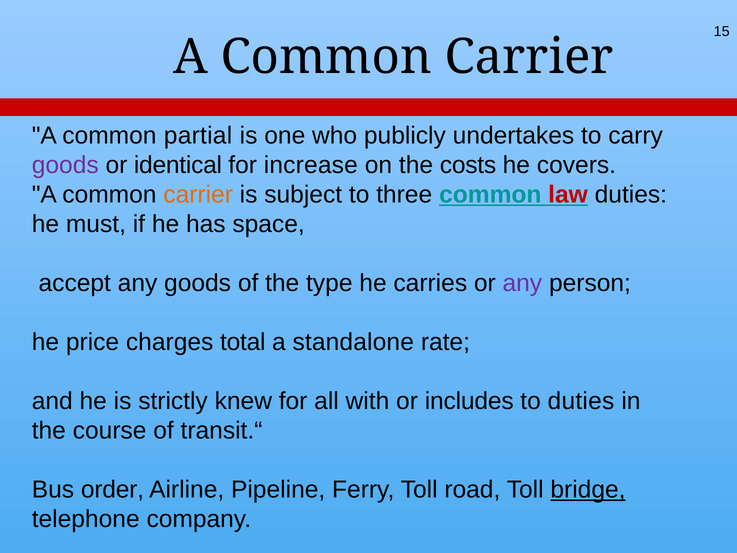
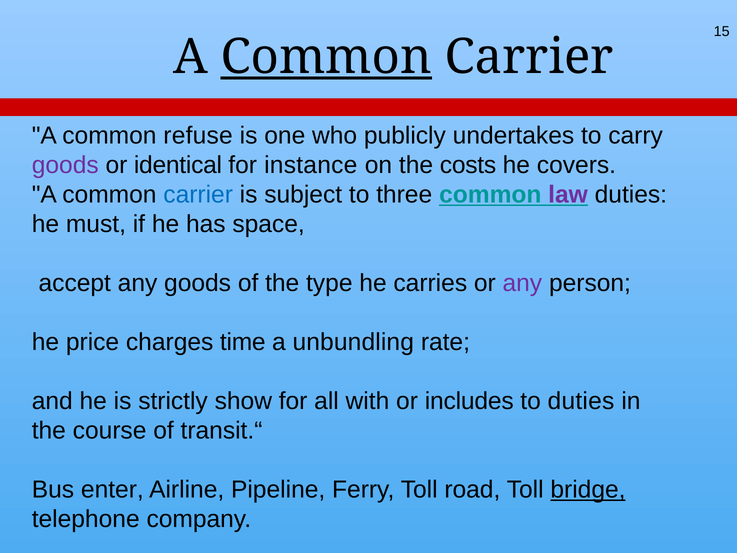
Common at (326, 57) underline: none -> present
partial: partial -> refuse
increase: increase -> instance
carrier at (198, 194) colour: orange -> blue
law colour: red -> purple
total: total -> time
standalone: standalone -> unbundling
knew: knew -> show
order: order -> enter
